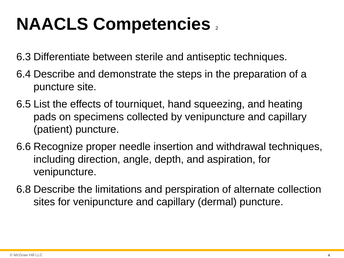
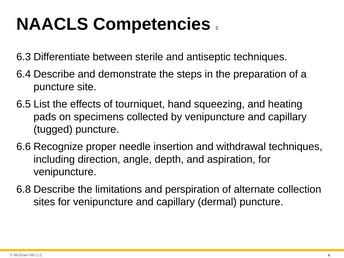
patient: patient -> tugged
